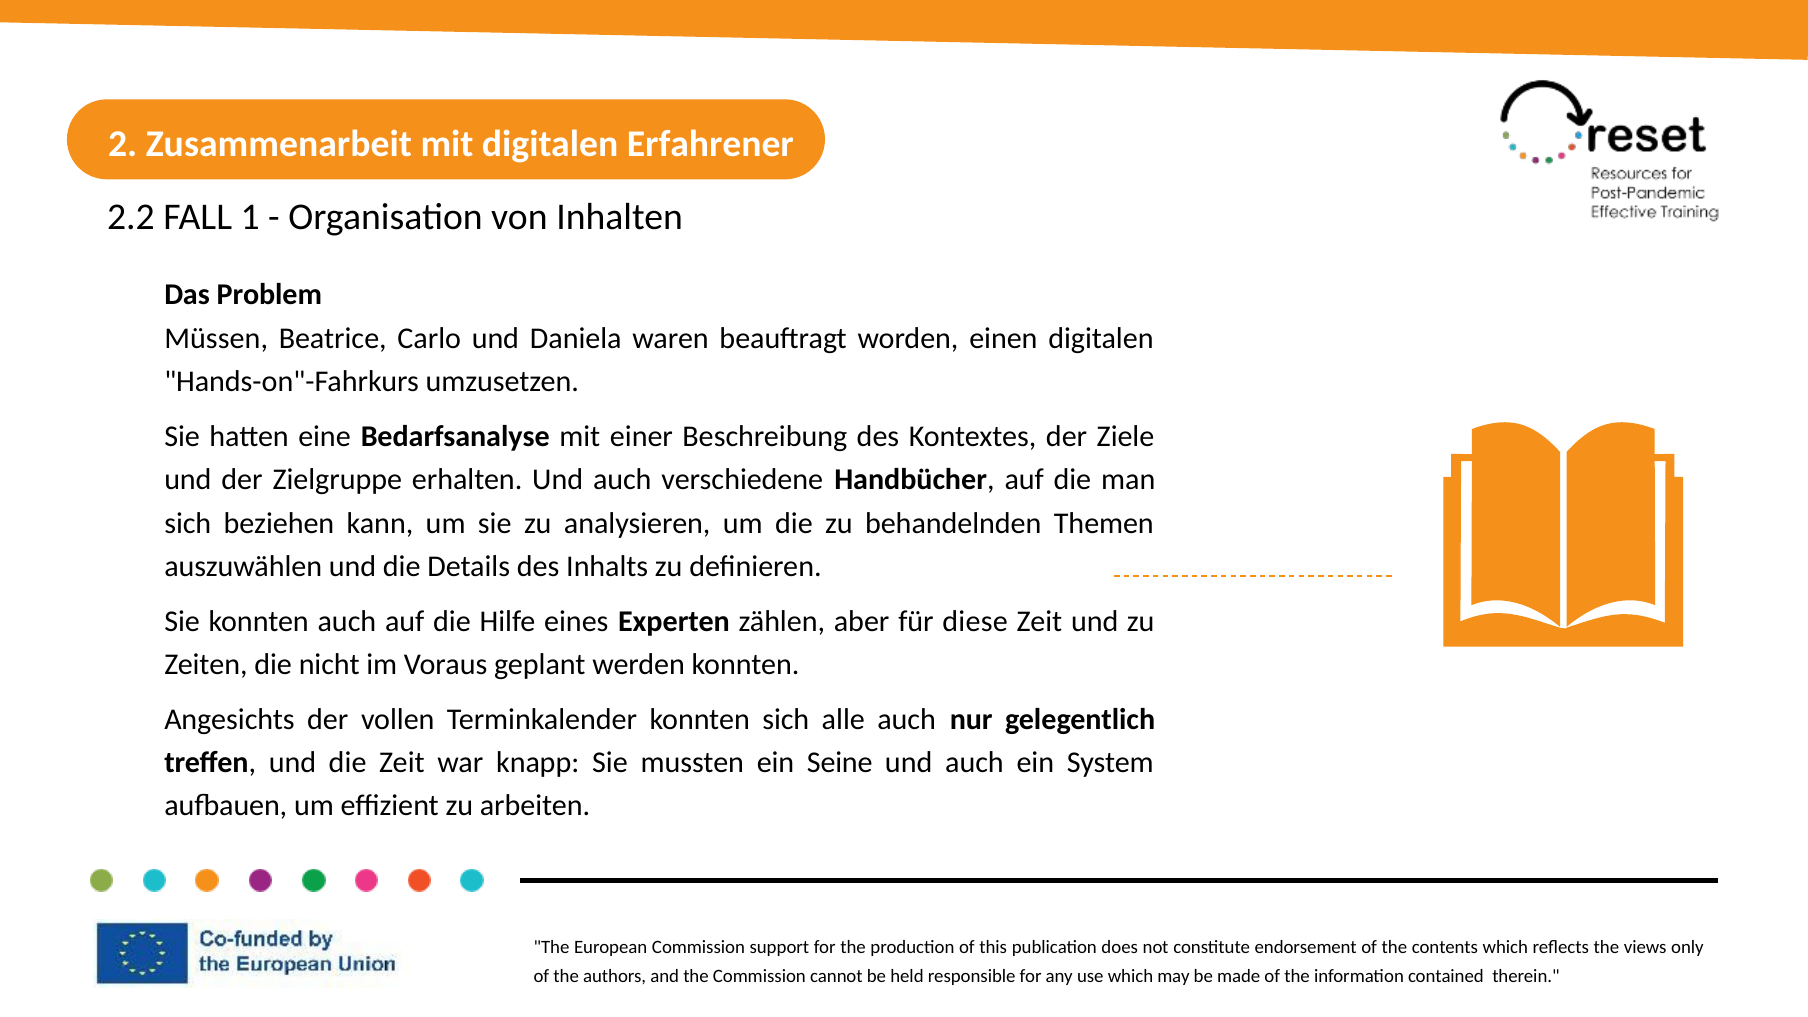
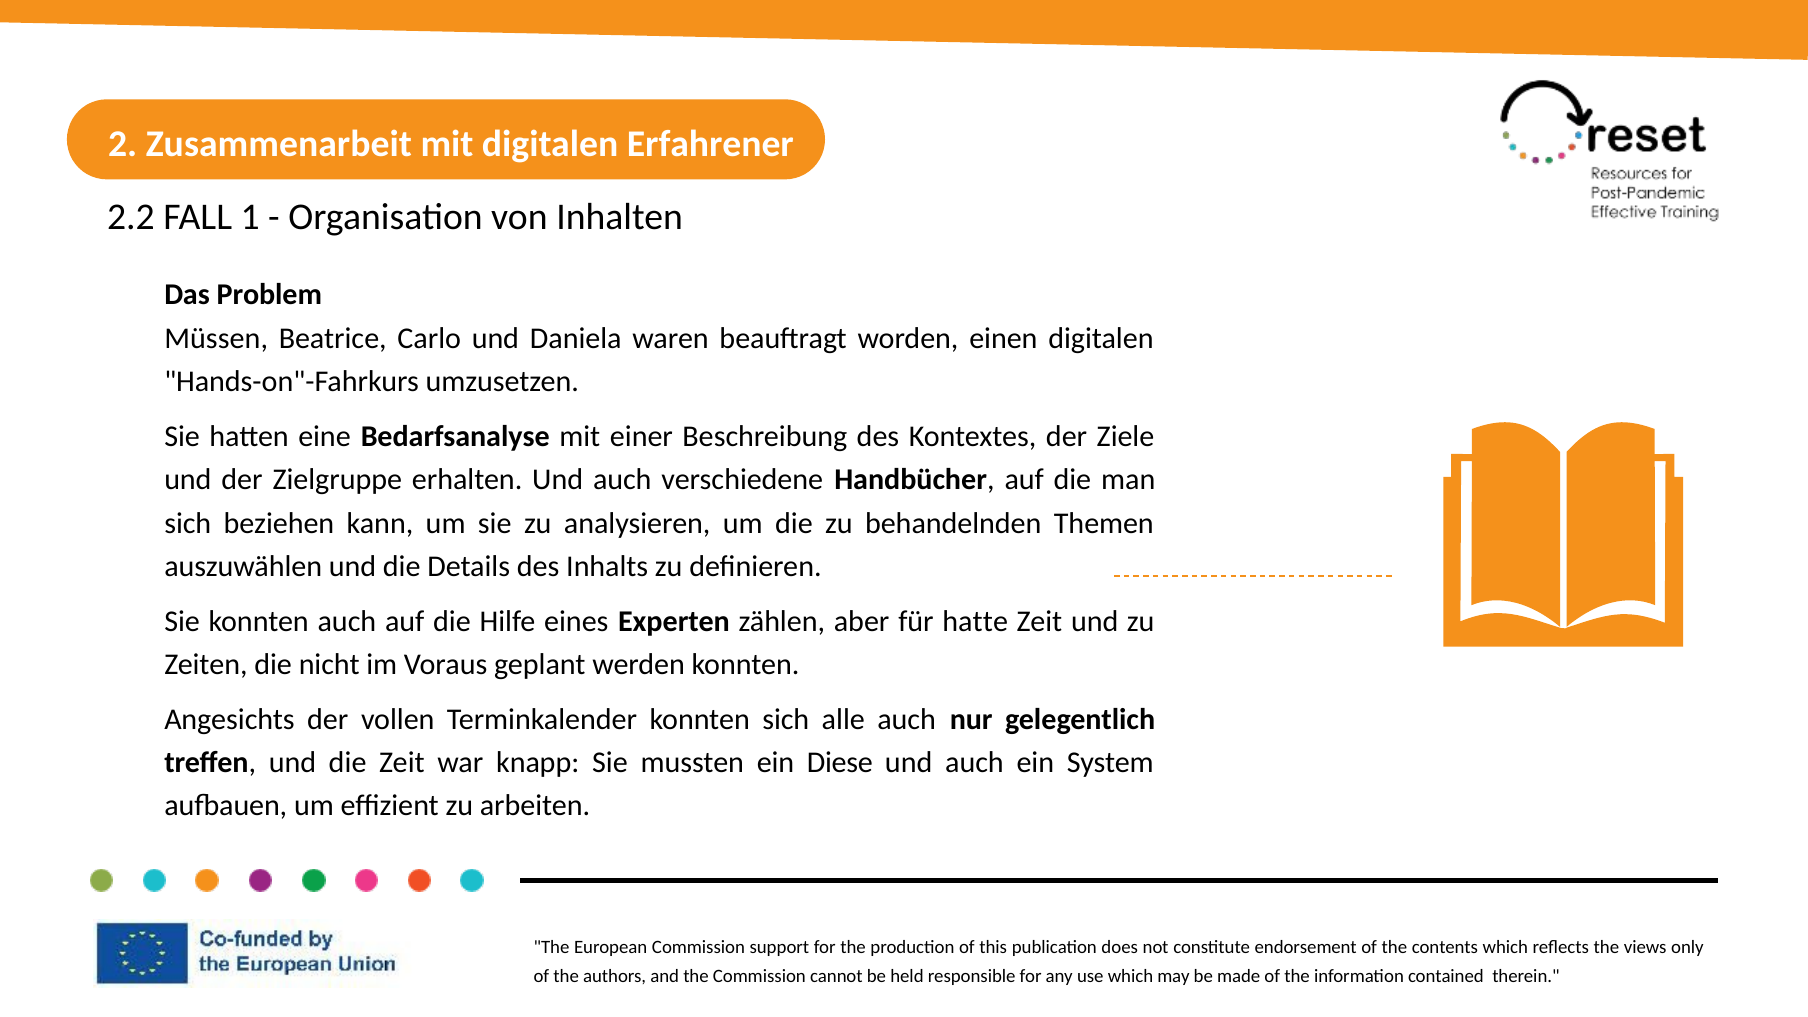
diese: diese -> hatte
Seine: Seine -> Diese
